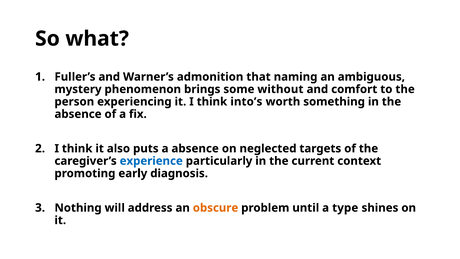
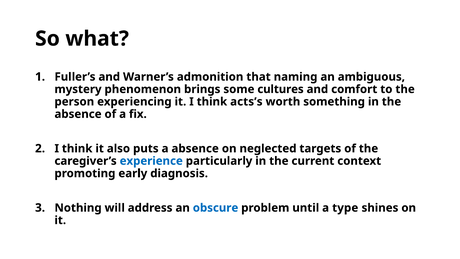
without: without -> cultures
into’s: into’s -> acts’s
obscure colour: orange -> blue
